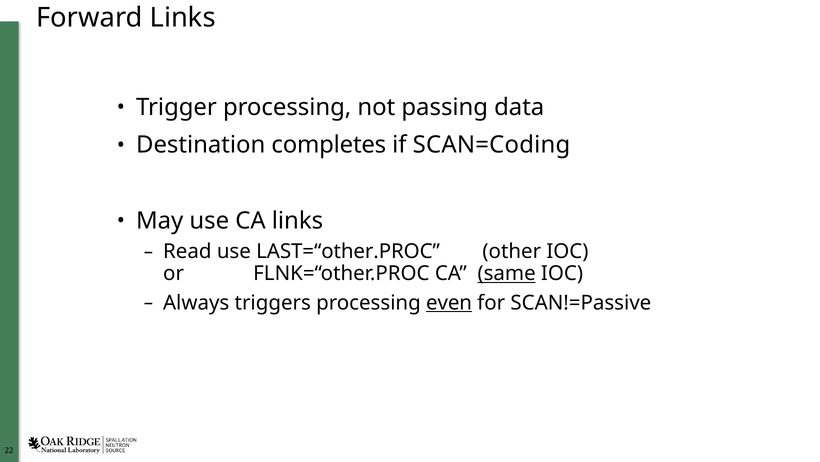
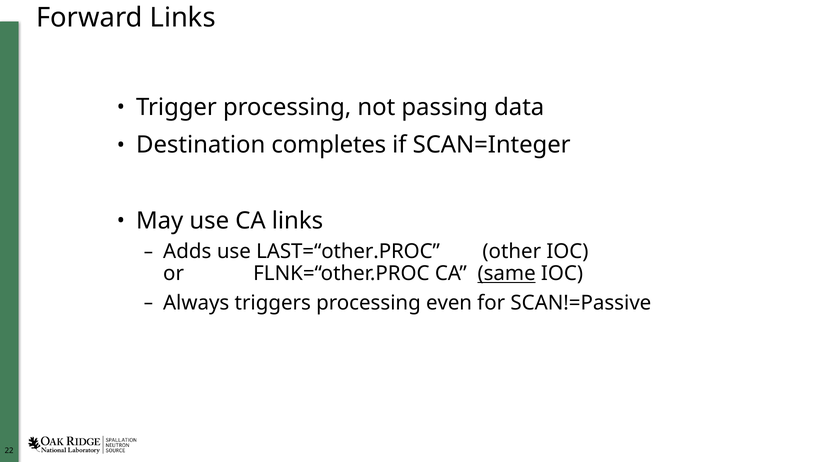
SCAN=Coding: SCAN=Coding -> SCAN=Integer
Read: Read -> Adds
even underline: present -> none
